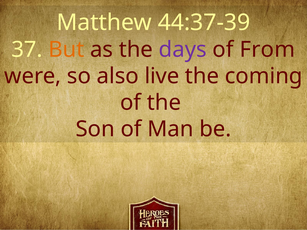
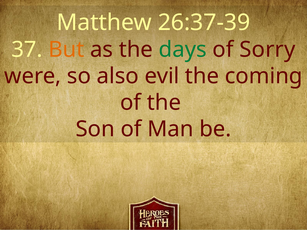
44:37-39: 44:37-39 -> 26:37-39
days colour: purple -> green
From: From -> Sorry
live: live -> evil
